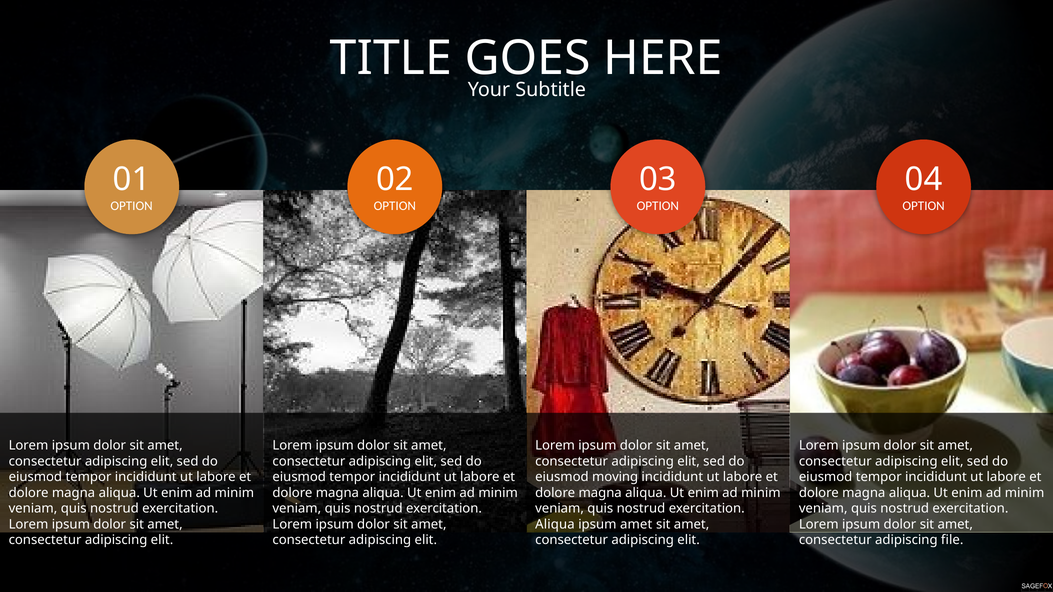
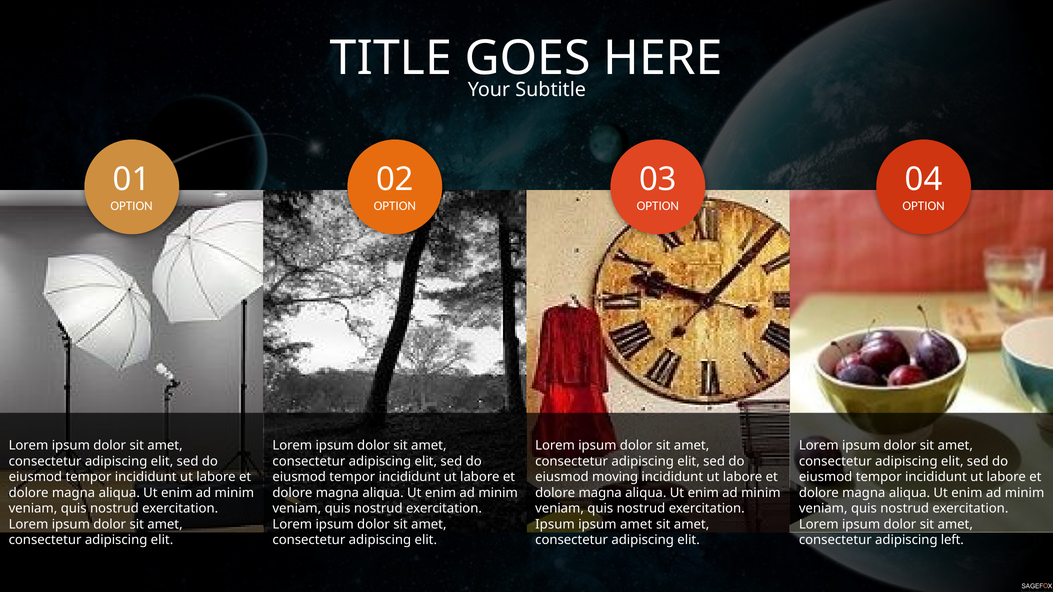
Aliqua at (555, 525): Aliqua -> Ipsum
file: file -> left
